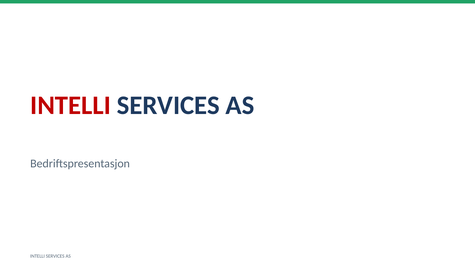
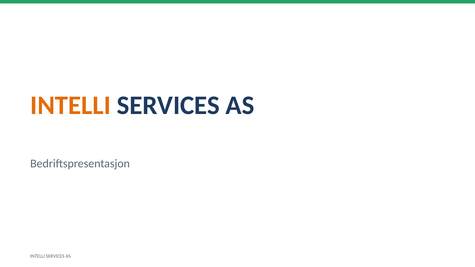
INTELLI at (71, 105) colour: red -> orange
